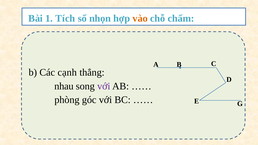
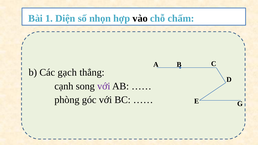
Tích: Tích -> Diện
vào colour: orange -> black
cạnh: cạnh -> gạch
nhau: nhau -> cạnh
